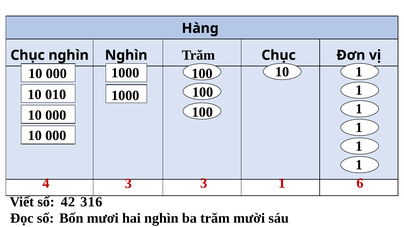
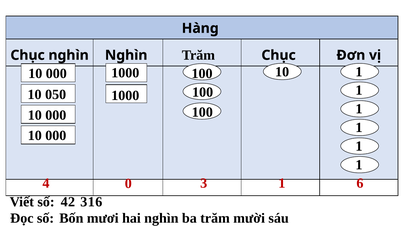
010: 010 -> 050
4 3: 3 -> 0
